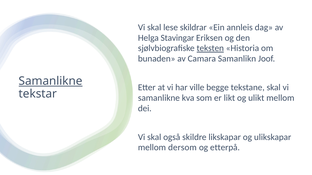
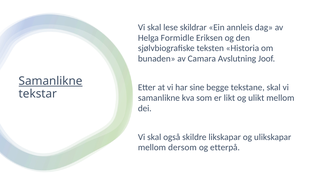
Stavingar: Stavingar -> Formidle
teksten underline: present -> none
Samanlikn: Samanlikn -> Avslutning
ville: ville -> sine
